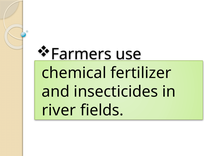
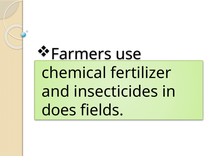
river: river -> does
